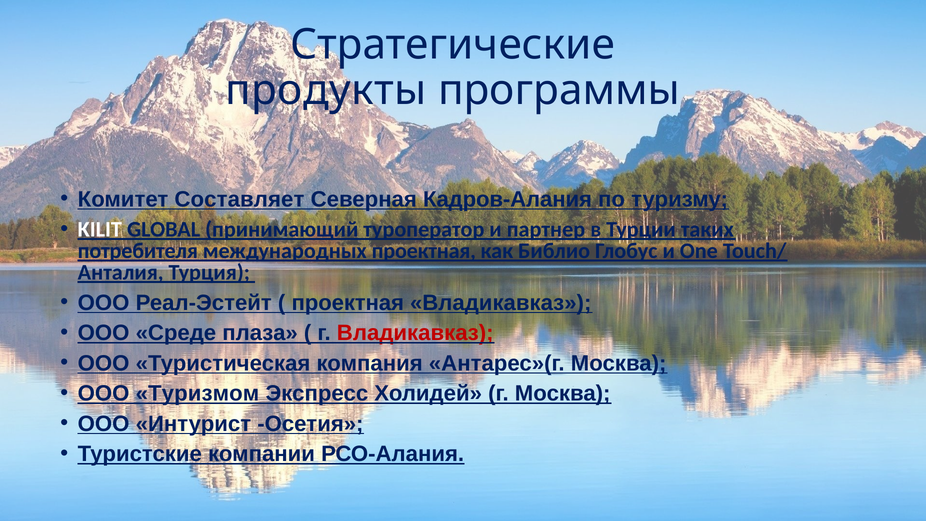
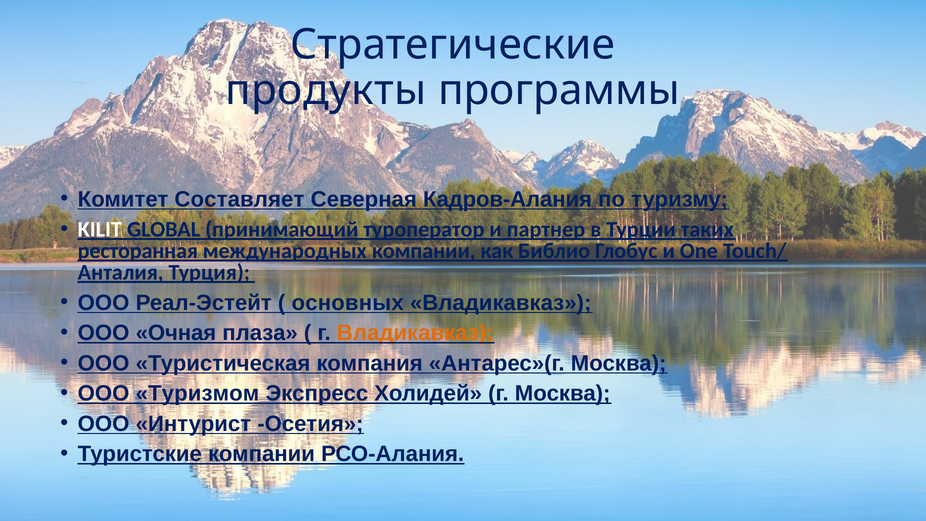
потребителя: потребителя -> ресторанная
международных проектная: проектная -> компании
проектная at (348, 303): проектная -> основных
Среде: Среде -> Очная
Владикавказ at (415, 333) colour: red -> orange
